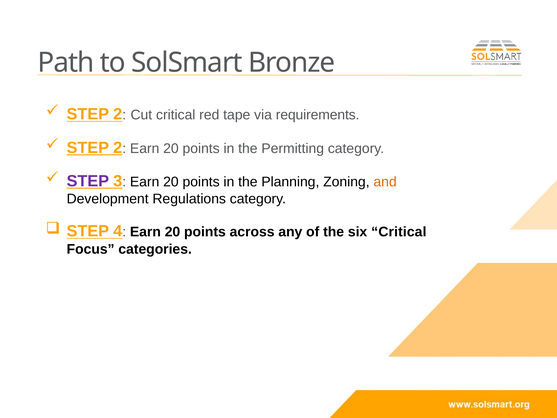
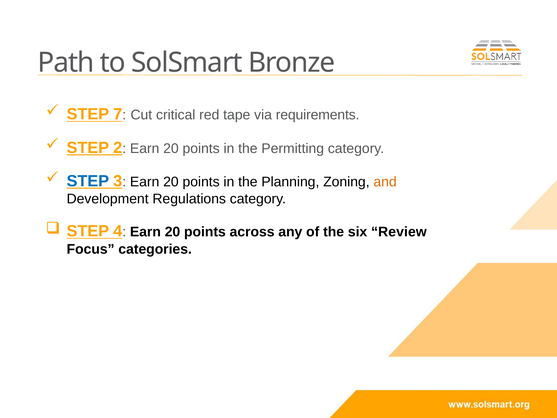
2 at (118, 114): 2 -> 7
STEP at (88, 181) colour: purple -> blue
six Critical: Critical -> Review
